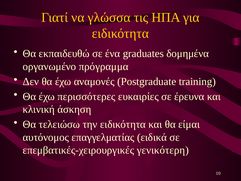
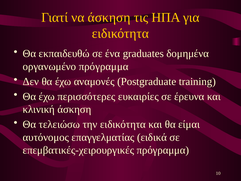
να γλώσσα: γλώσσα -> άσκηση
επεμβατικές-χειρουργικές γενικότερη: γενικότερη -> πρόγραμμα
